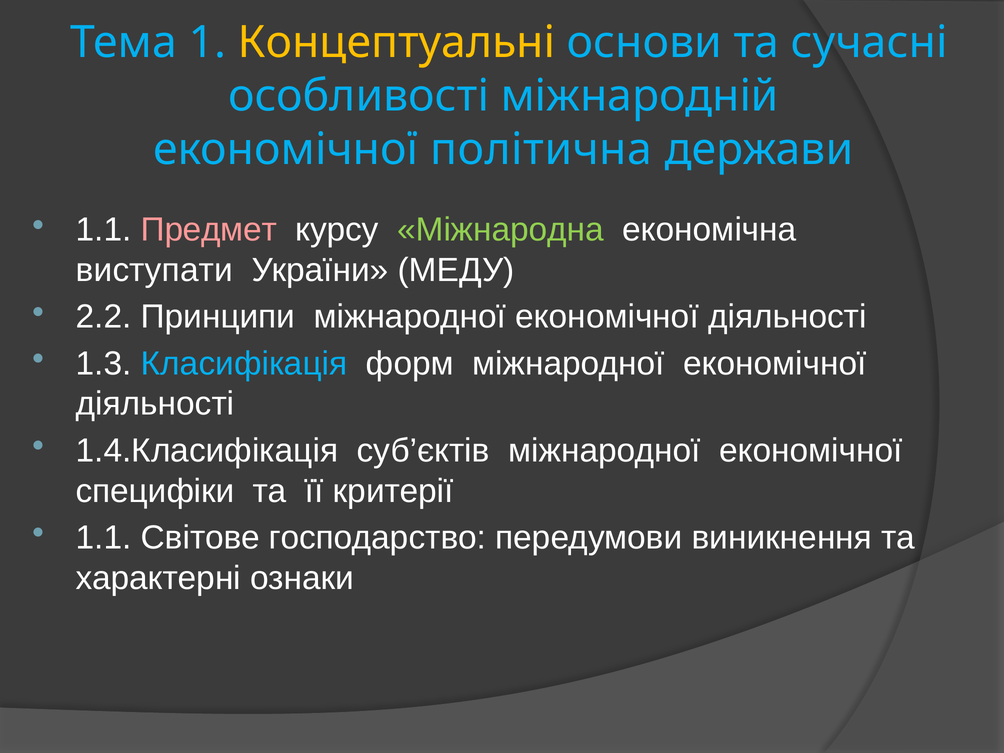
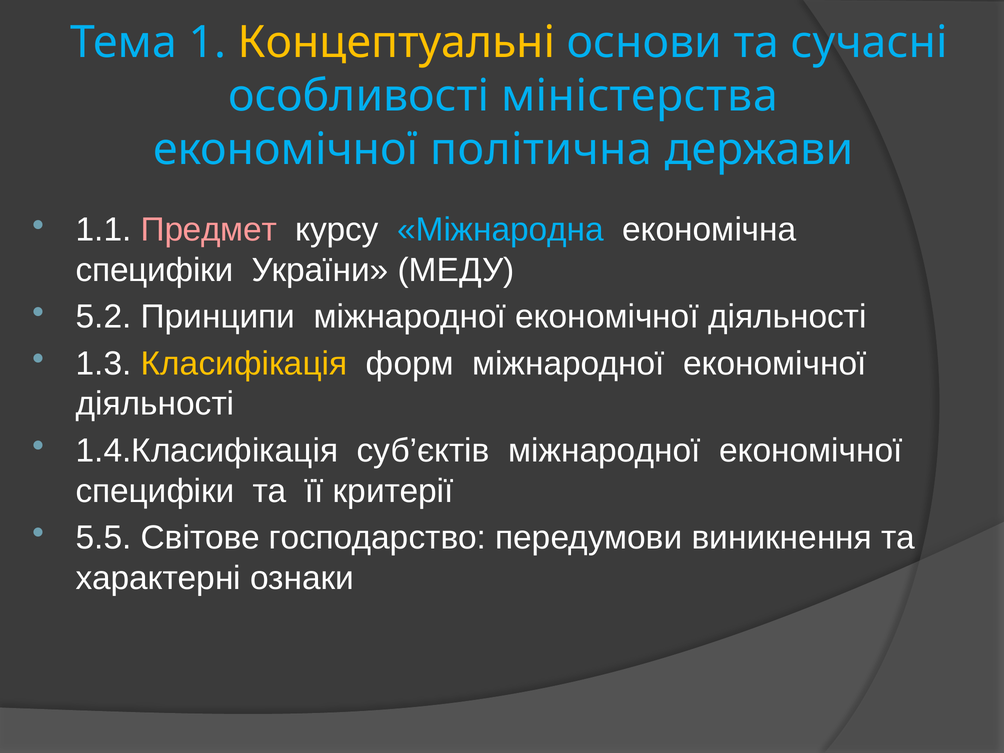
міжнародній: міжнародній -> міністерства
Міжнародна colour: light green -> light blue
виступати at (154, 270): виступати -> специфіки
2.2: 2.2 -> 5.2
Класифікація colour: light blue -> yellow
1.1 at (104, 538): 1.1 -> 5.5
